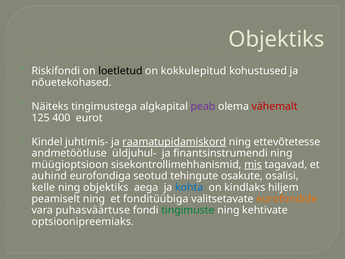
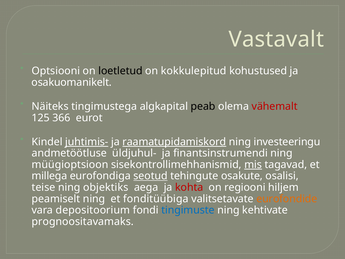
Objektiks at (276, 39): Objektiks -> Vastavalt
Riskifondi: Riskifondi -> Optsiooni
nõuetekohased: nõuetekohased -> osakuomanikelt
peab colour: purple -> black
400: 400 -> 366
juhtimis- underline: none -> present
ettevõtetesse: ettevõtetesse -> investeeringu
auhind: auhind -> millega
seotud underline: none -> present
kelle: kelle -> teise
kohta colour: blue -> red
kindlaks: kindlaks -> regiooni
puhasväärtuse: puhasväärtuse -> depositoorium
tingimuste colour: green -> blue
optsioonipreemiaks: optsioonipreemiaks -> prognoositavamaks
